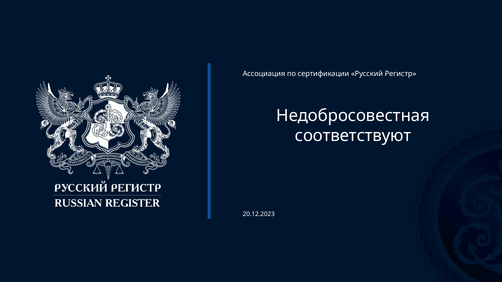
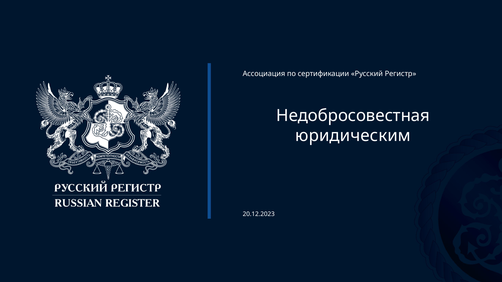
соответствуют: соответствуют -> юридическим
